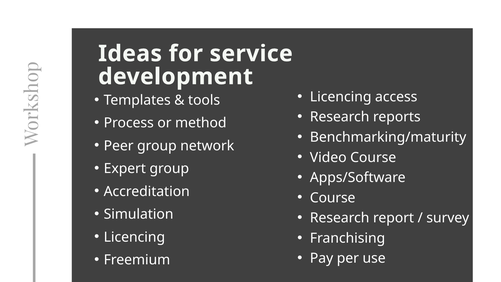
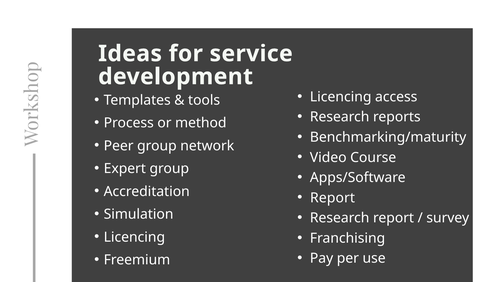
Course at (333, 198): Course -> Report
